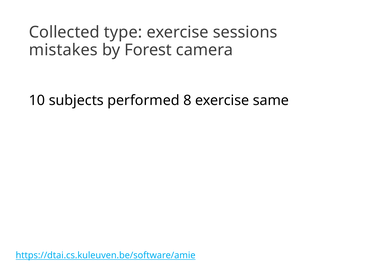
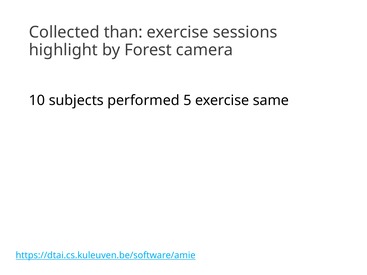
type: type -> than
mistakes: mistakes -> highlight
8: 8 -> 5
